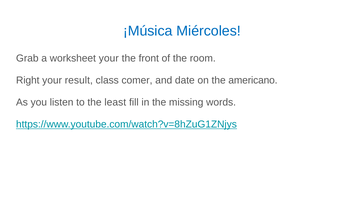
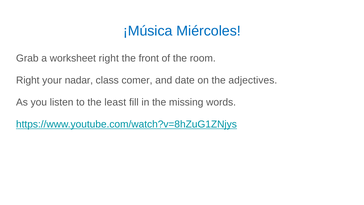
worksheet your: your -> right
result: result -> nadar
americano: americano -> adjectives
